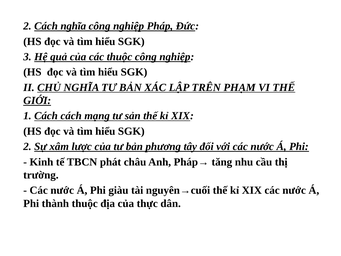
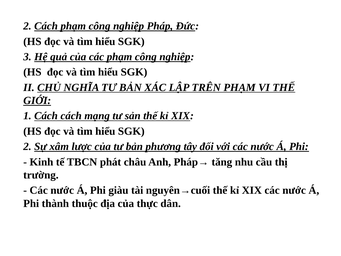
Cách nghĩa: nghĩa -> phạm
các thuộc: thuộc -> phạm
